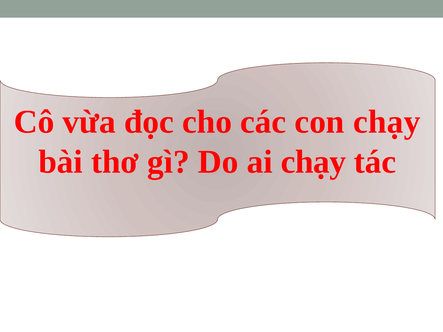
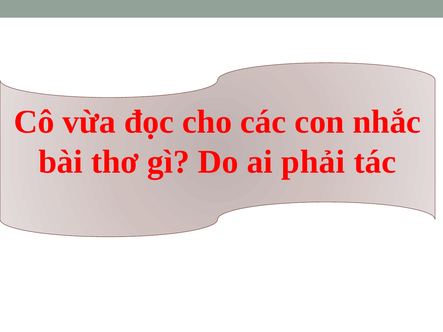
con chạy: chạy -> nhắc
ai chạy: chạy -> phải
